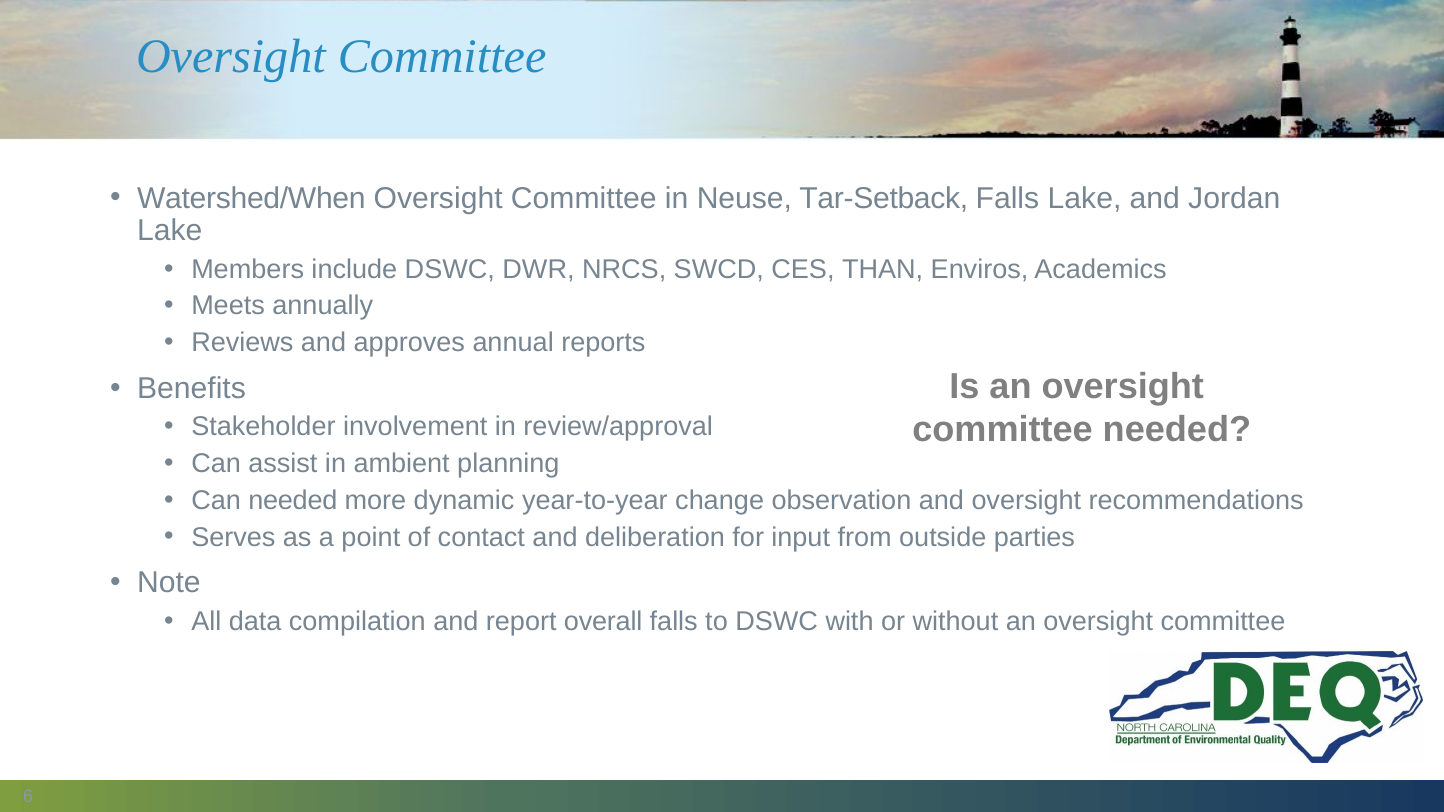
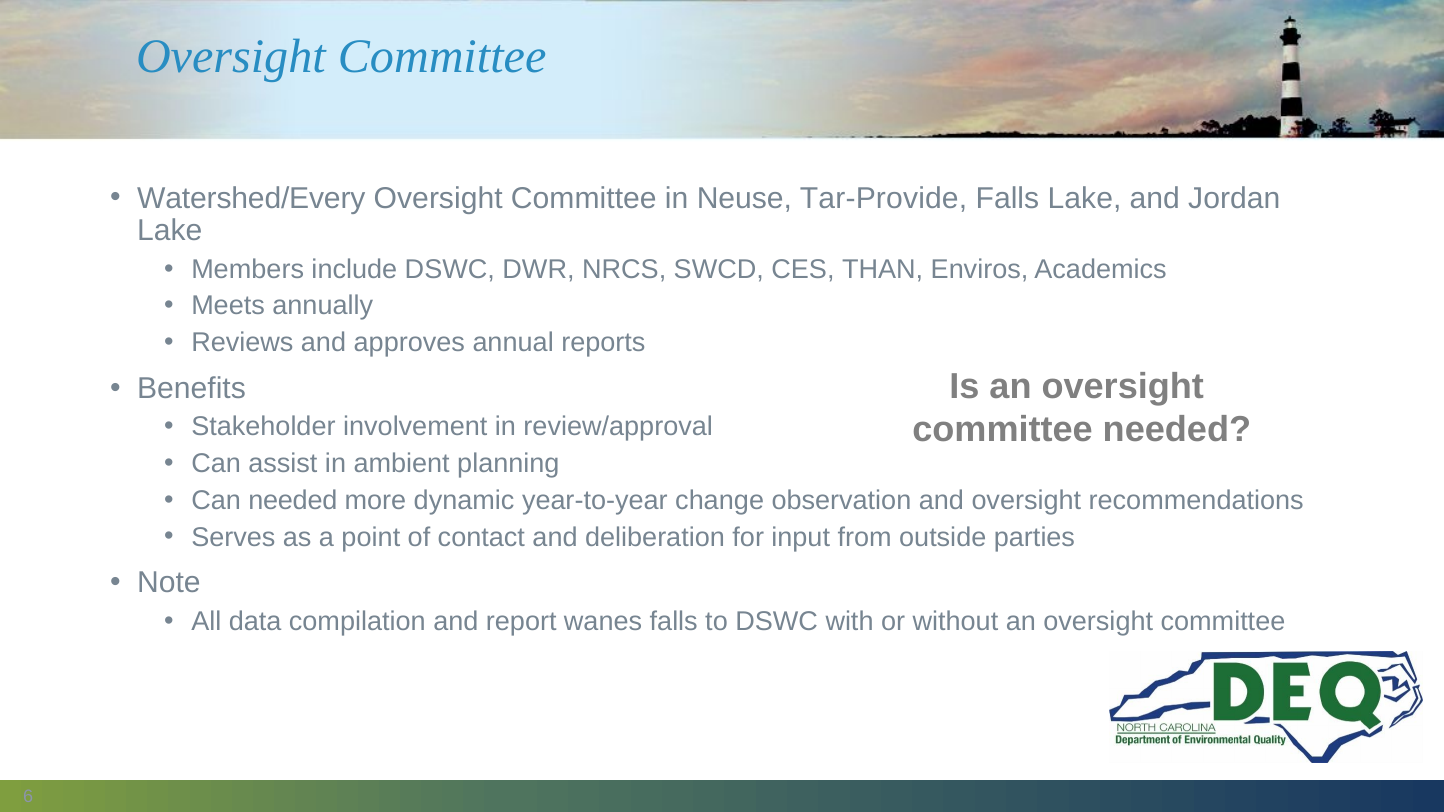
Watershed/When: Watershed/When -> Watershed/Every
Tar-Setback: Tar-Setback -> Tar-Provide
overall: overall -> wanes
